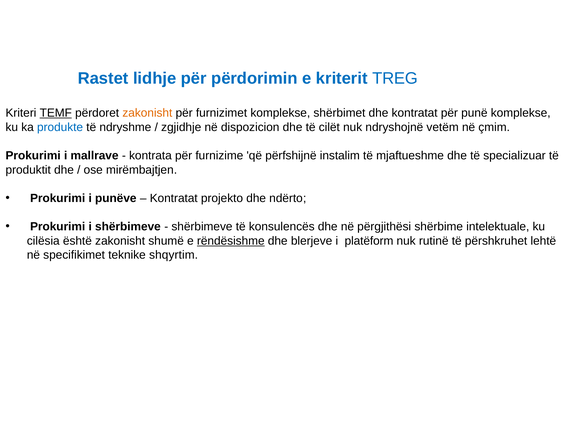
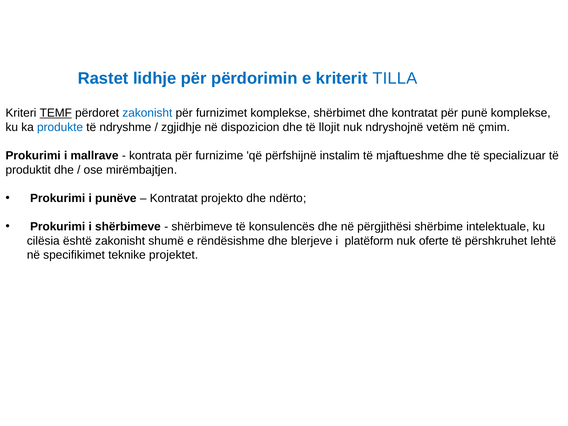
TREG: TREG -> TILLA
zakonisht at (147, 113) colour: orange -> blue
cilët: cilët -> llojit
rëndësishme underline: present -> none
rutinë: rutinë -> oferte
shqyrtim: shqyrtim -> projektet
